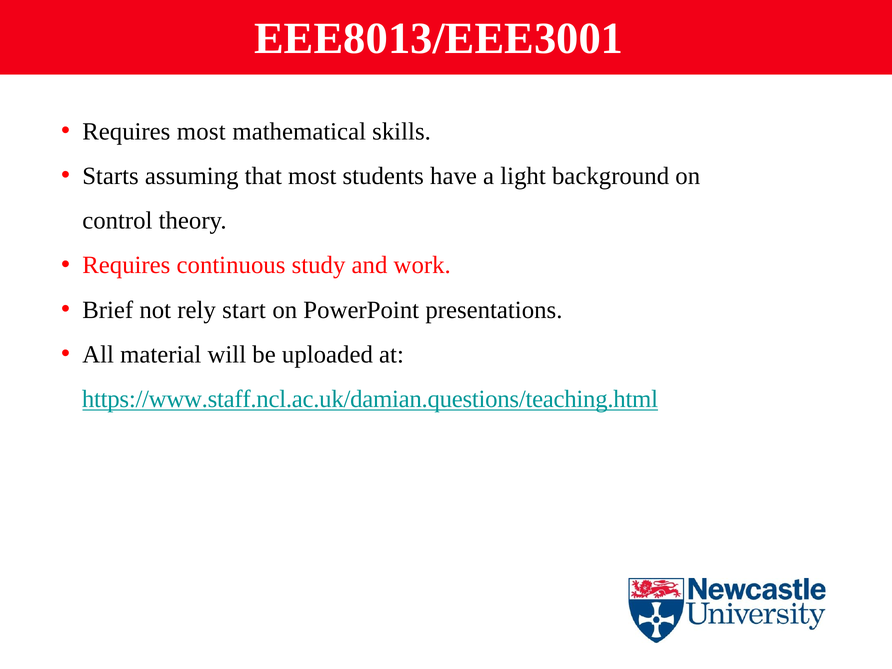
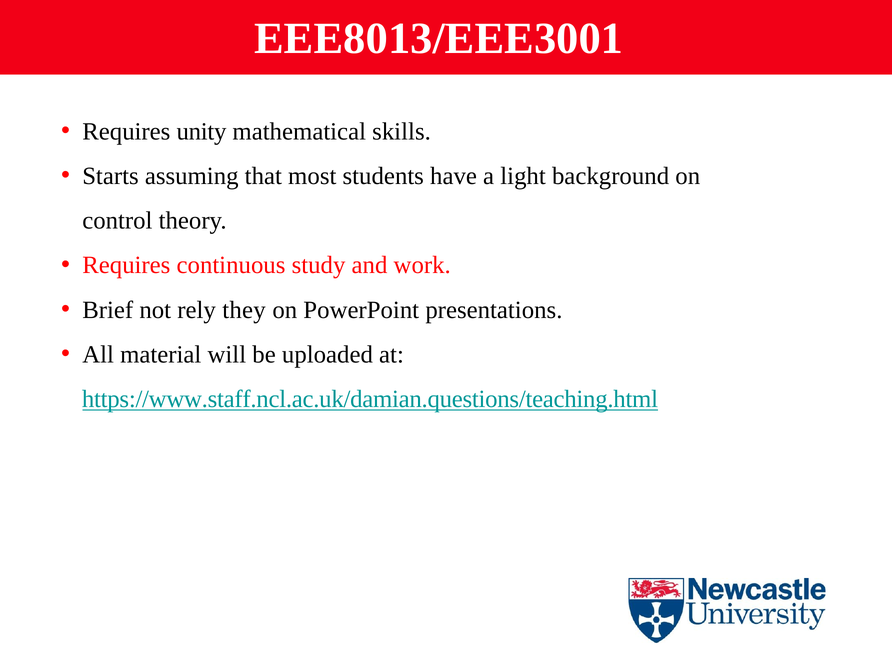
Requires most: most -> unity
start: start -> they
